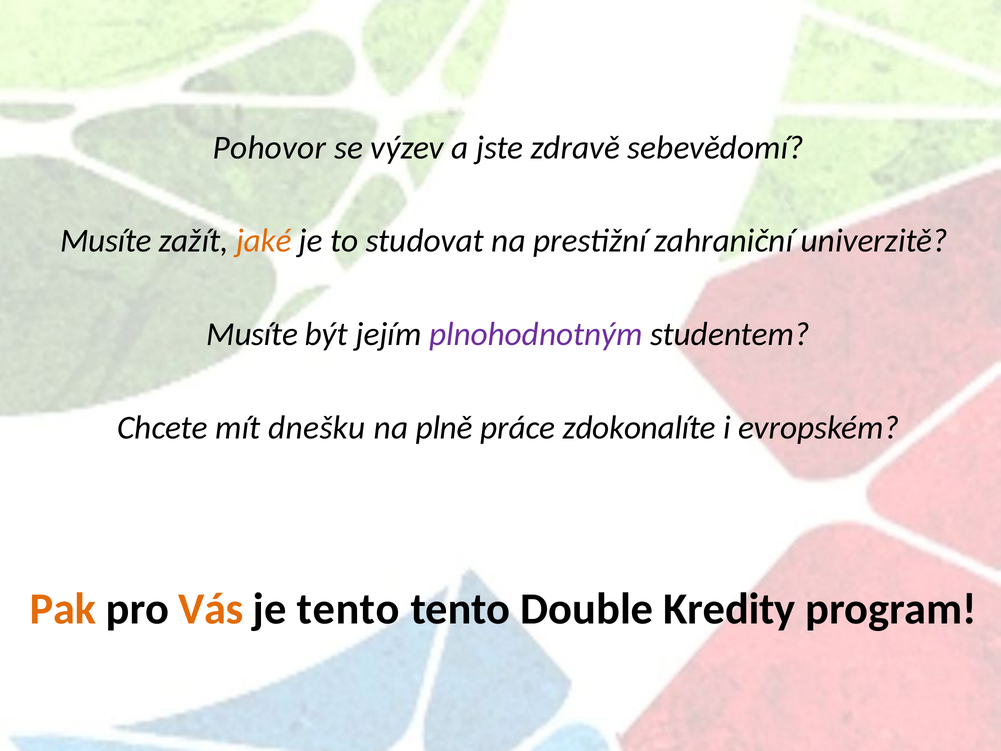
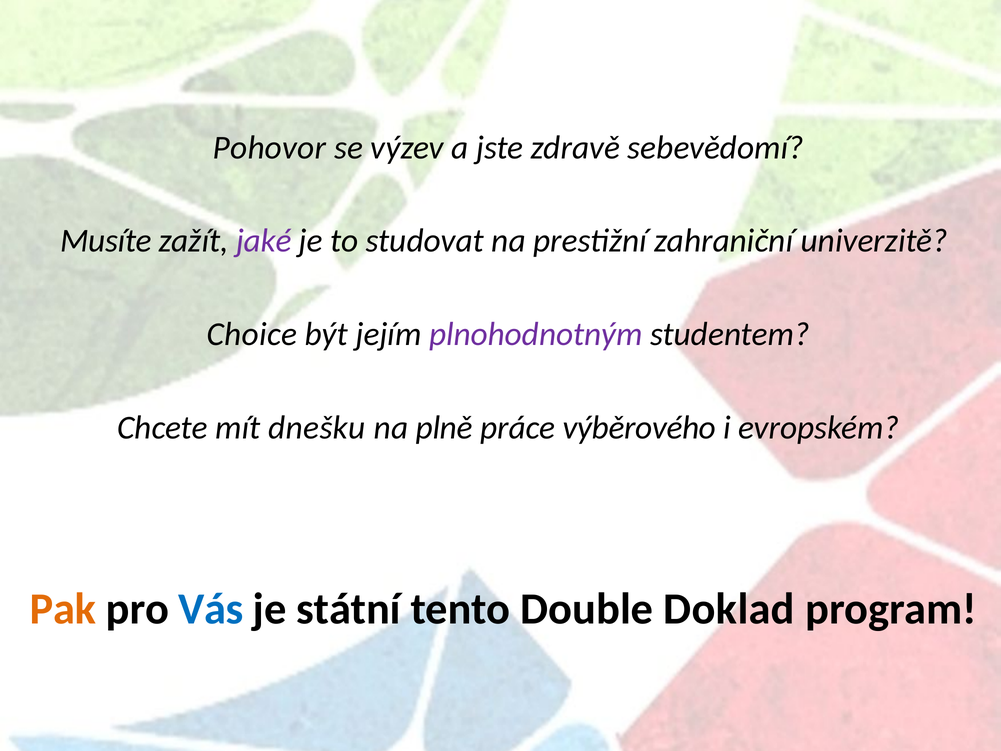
jaké colour: orange -> purple
Musíte at (252, 334): Musíte -> Choice
zdokonalíte: zdokonalíte -> výběrového
Vás colour: orange -> blue
je tento: tento -> státní
Kredity: Kredity -> Doklad
